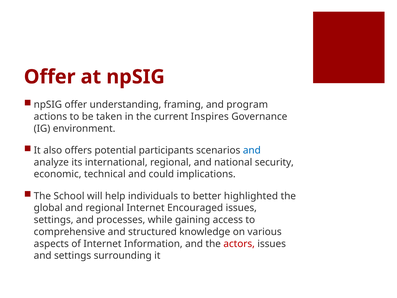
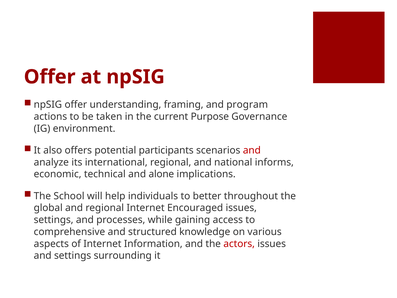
Inspires: Inspires -> Purpose
and at (252, 150) colour: blue -> red
security: security -> informs
could: could -> alone
highlighted: highlighted -> throughout
